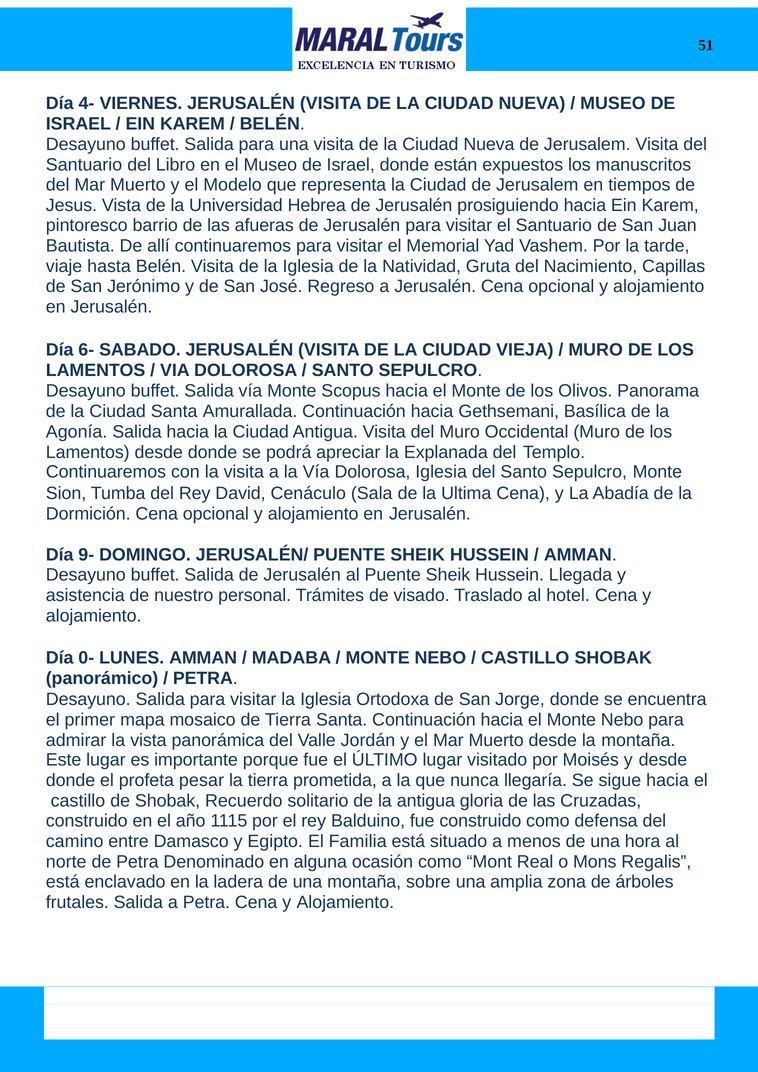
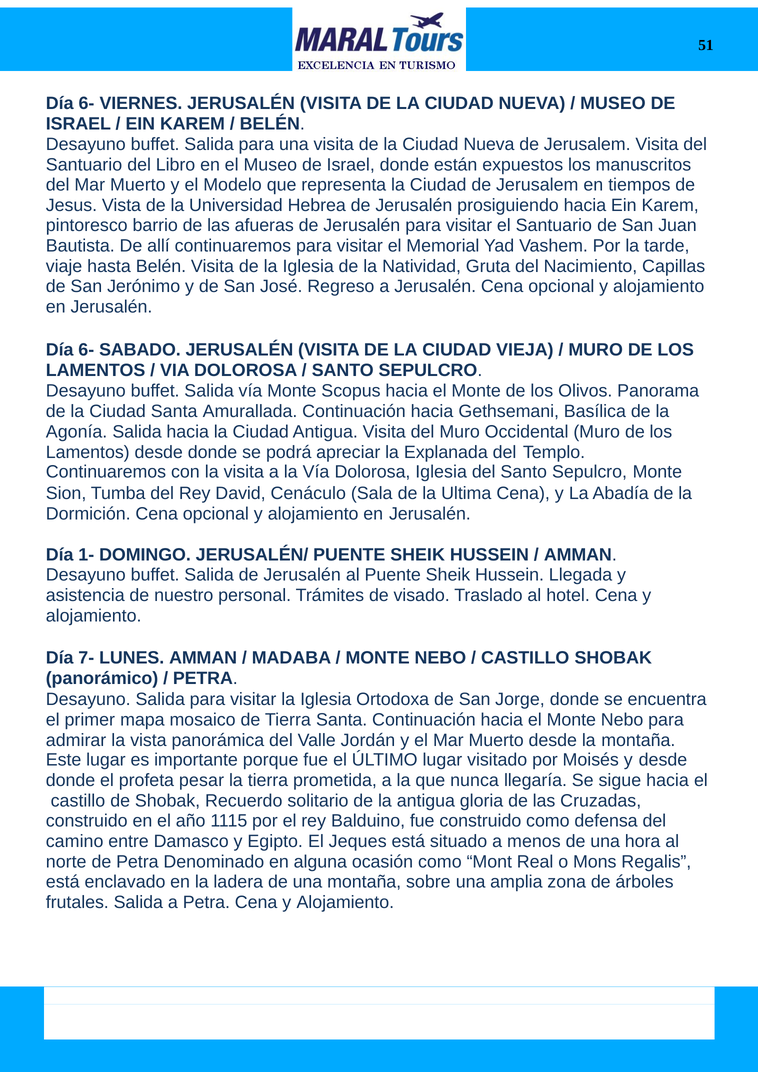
4- at (86, 104): 4- -> 6-
9-: 9- -> 1-
0-: 0- -> 7-
Familia: Familia -> Jeques
